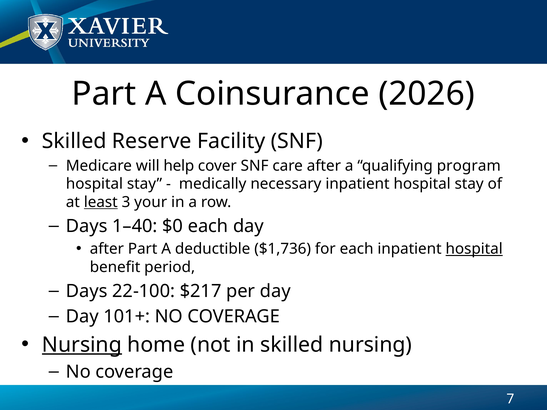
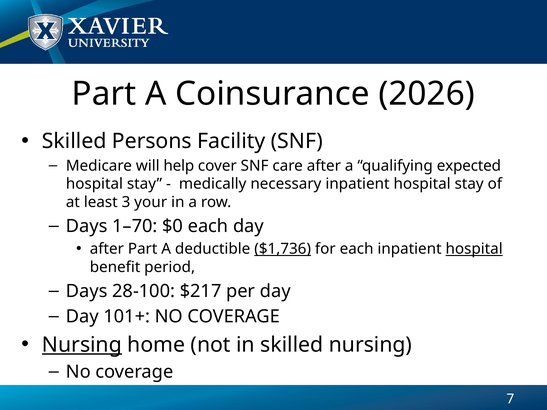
Reserve: Reserve -> Persons
program: program -> expected
least underline: present -> none
1–40: 1–40 -> 1–70
$1,736 underline: none -> present
22-100: 22-100 -> 28-100
